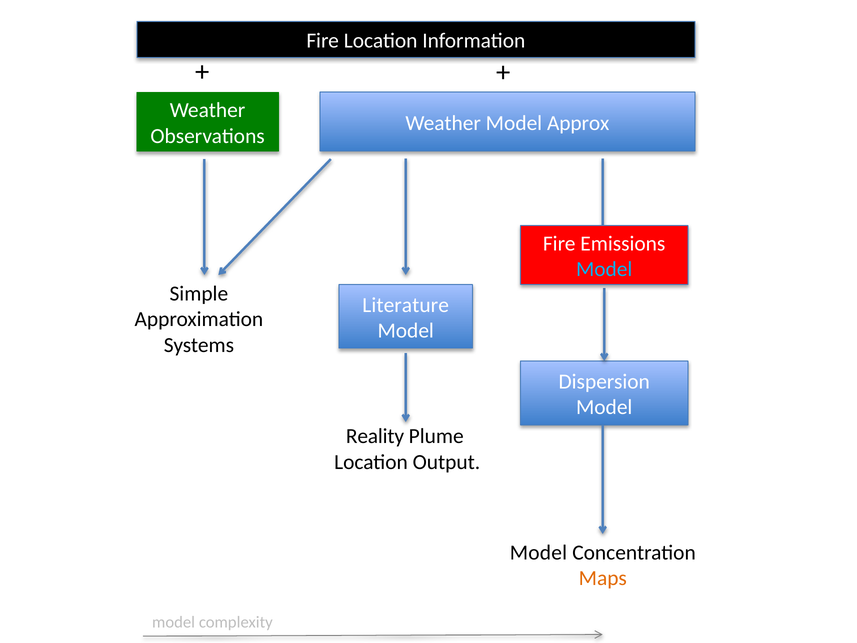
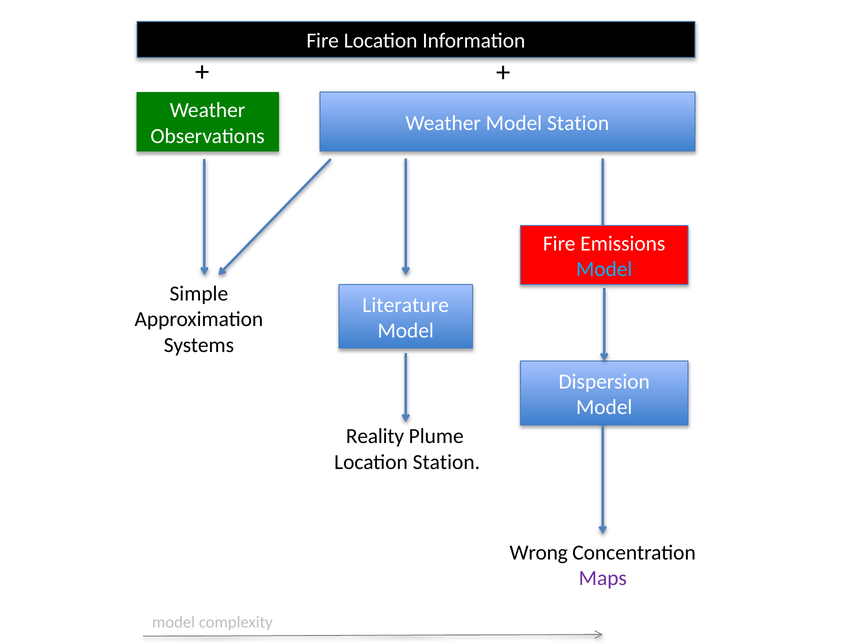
Model Approx: Approx -> Station
Location Output: Output -> Station
Model at (538, 552): Model -> Wrong
Maps colour: orange -> purple
